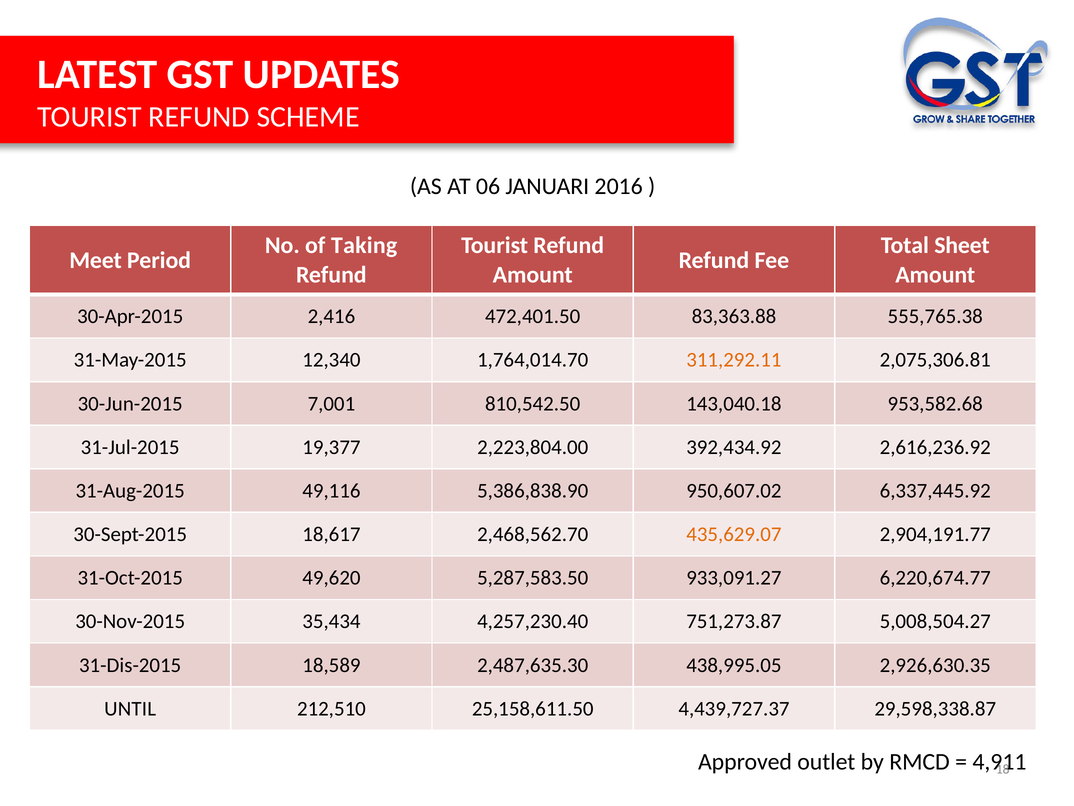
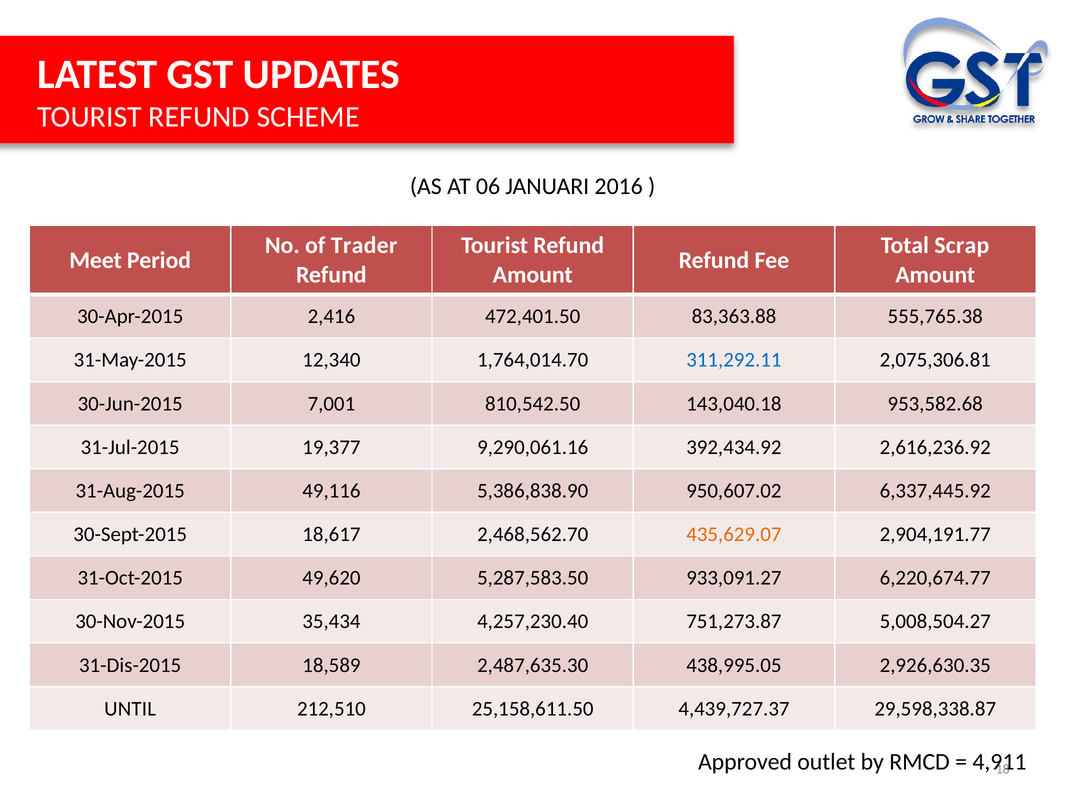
Taking: Taking -> Trader
Sheet: Sheet -> Scrap
311,292.11 colour: orange -> blue
2,223,804.00: 2,223,804.00 -> 9,290,061.16
